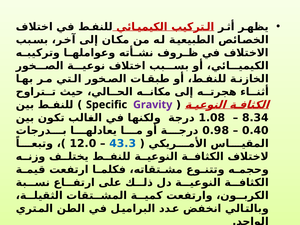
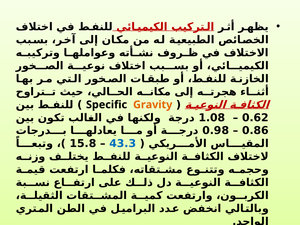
Gravity colour: purple -> orange
8.34: 8.34 -> 0.62
0.40: 0.40 -> 0.86
12.0: 12.0 -> 15.8
